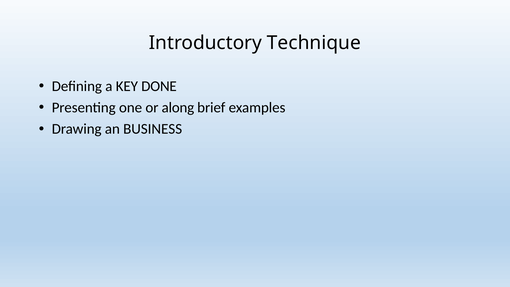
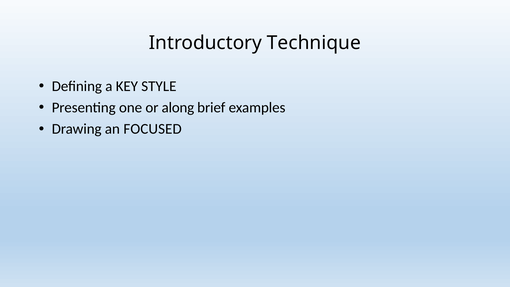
DONE: DONE -> STYLE
BUSINESS: BUSINESS -> FOCUSED
